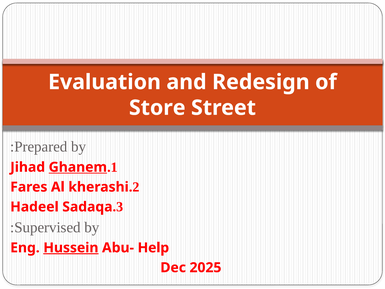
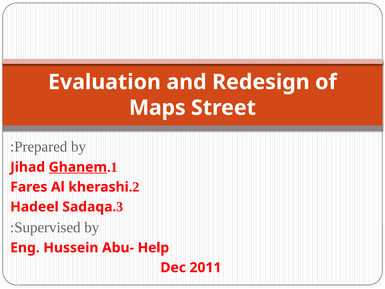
Store: Store -> Maps
Hussein underline: present -> none
2025: 2025 -> 2011
